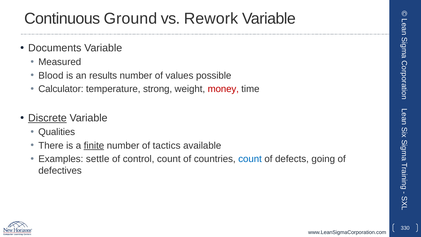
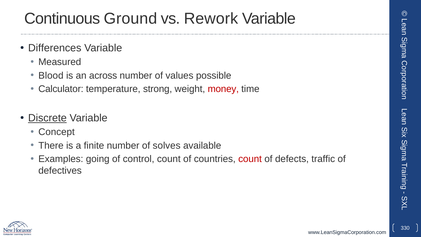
Documents: Documents -> Differences
results: results -> across
Qualities: Qualities -> Concept
finite underline: present -> none
tactics: tactics -> solves
settle: settle -> going
count at (250, 159) colour: blue -> red
going: going -> traffic
